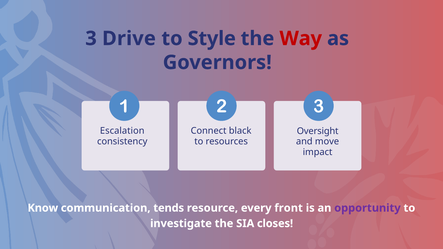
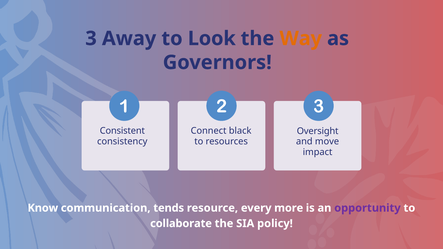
Drive: Drive -> Away
Style: Style -> Look
Way colour: red -> orange
Escalation: Escalation -> Consistent
front: front -> more
investigate: investigate -> collaborate
closes: closes -> policy
